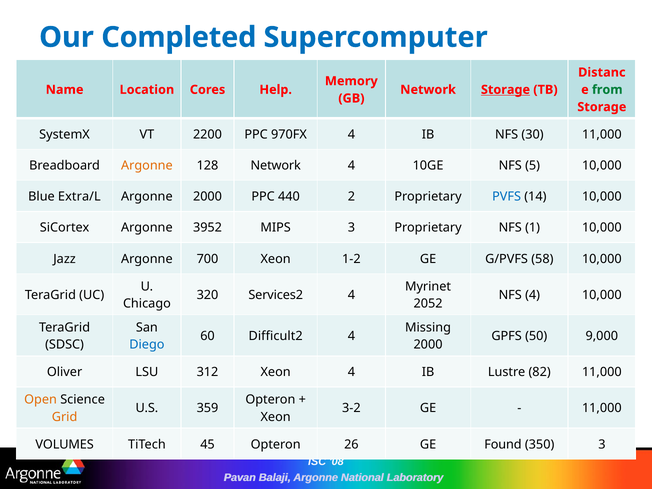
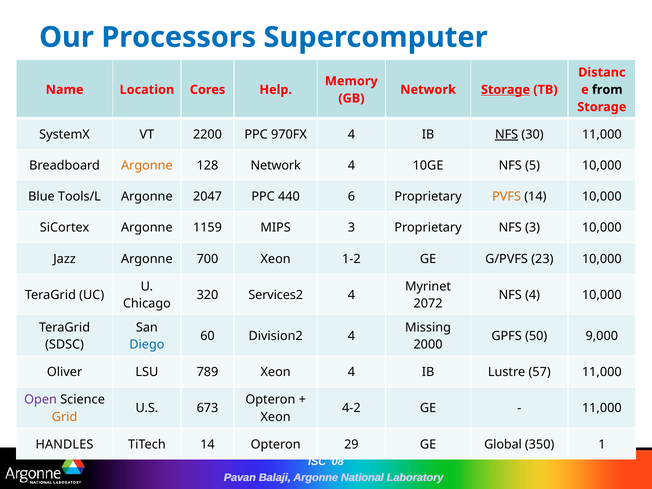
Completed: Completed -> Processors
from colour: green -> black
NFS at (507, 134) underline: none -> present
Extra/L: Extra/L -> Tools/L
Argonne 2000: 2000 -> 2047
2: 2 -> 6
PVFS colour: blue -> orange
3952: 3952 -> 1159
NFS 1: 1 -> 3
58: 58 -> 23
2052: 2052 -> 2072
Difficult2: Difficult2 -> Division2
312: 312 -> 789
82: 82 -> 57
Open colour: orange -> purple
359: 359 -> 673
3-2: 3-2 -> 4-2
VOLUMES: VOLUMES -> HANDLES
TiTech 45: 45 -> 14
26: 26 -> 29
Found: Found -> Global
350 3: 3 -> 1
